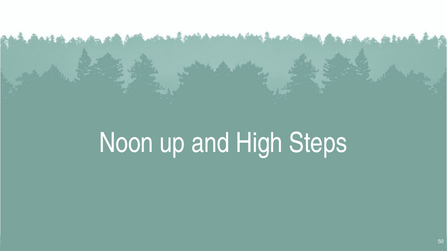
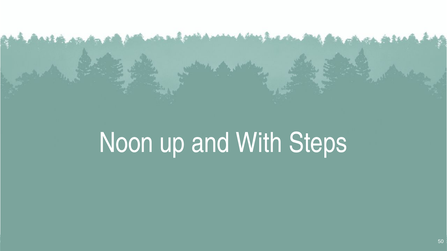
High: High -> With
